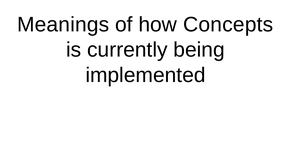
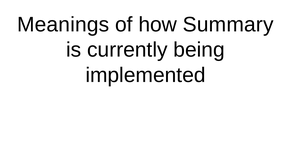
Concepts: Concepts -> Summary
